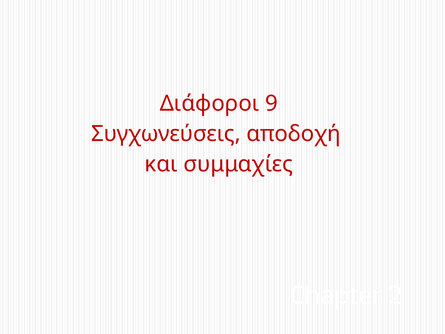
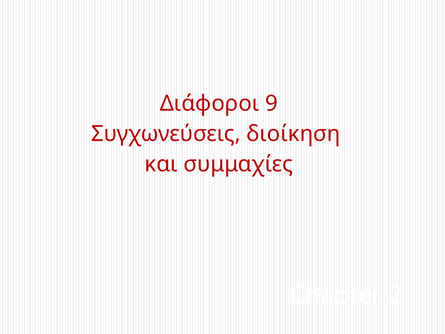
αποδοχή: αποδοχή -> διοίκηση
